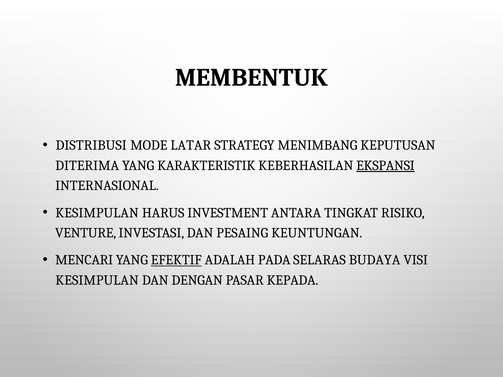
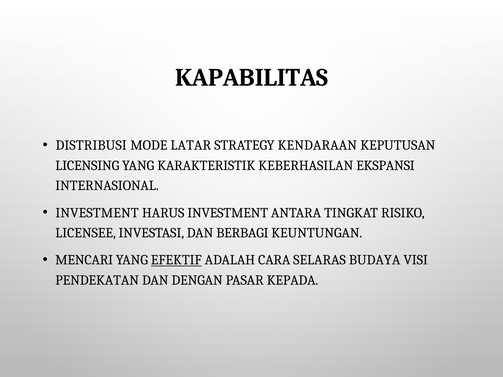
MEMBENTUK: MEMBENTUK -> KAPABILITAS
MENIMBANG: MENIMBANG -> KENDARAAN
DITERIMA: DITERIMA -> LICENSING
EKSPANSI underline: present -> none
KESIMPULAN at (97, 213): KESIMPULAN -> INVESTMENT
VENTURE: VENTURE -> LICENSEE
PESAING: PESAING -> BERBAGI
PADA: PADA -> CARA
KESIMPULAN at (97, 280): KESIMPULAN -> PENDEKATAN
